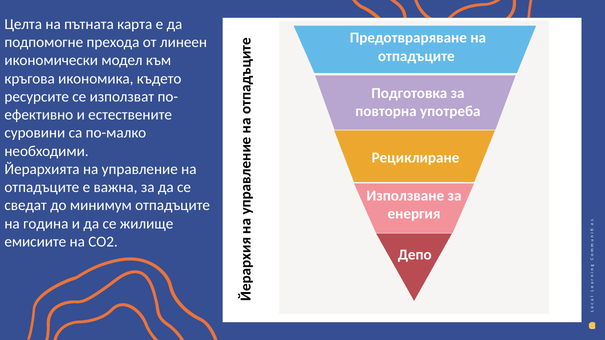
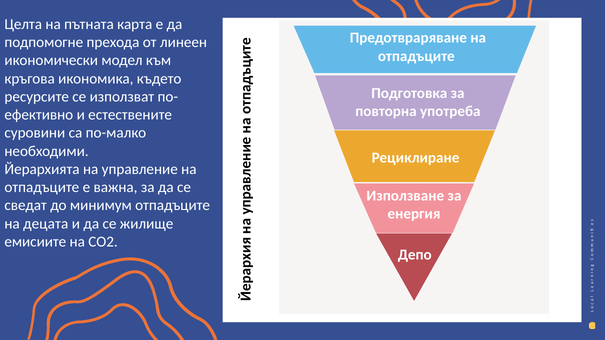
година: година -> децата
